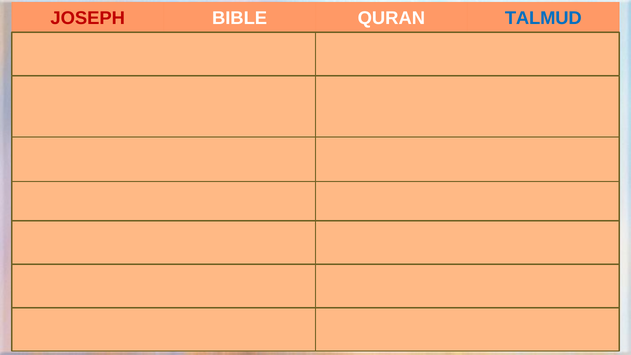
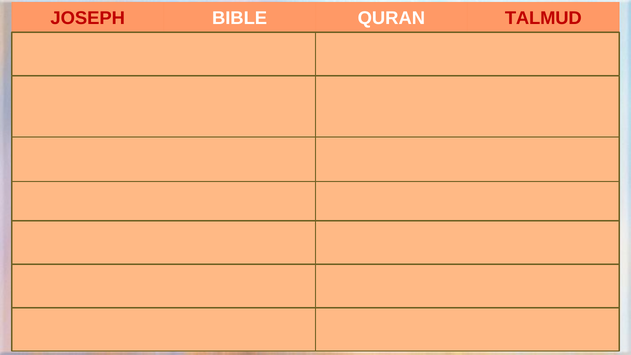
TALMUD colour: blue -> red
